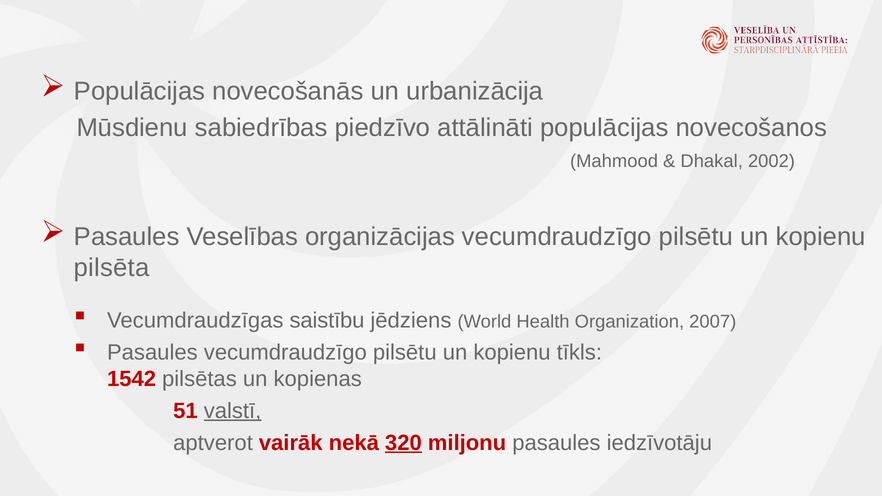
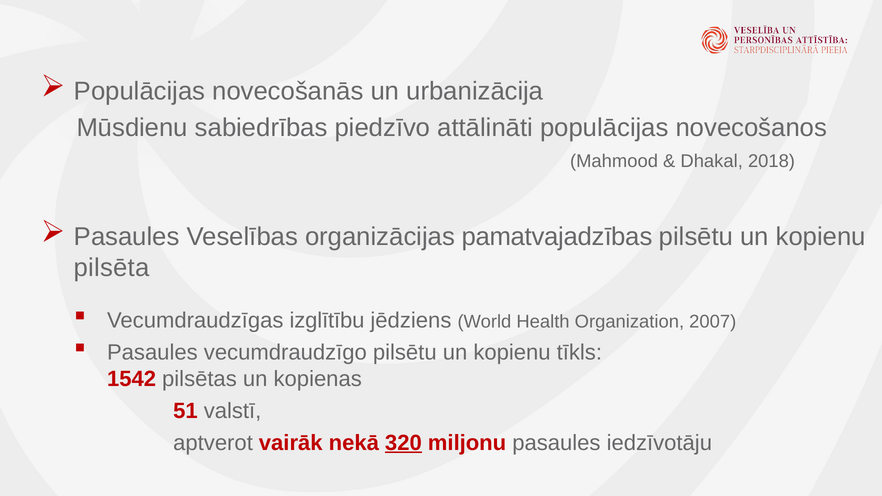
2002: 2002 -> 2018
organizācijas vecumdraudzīgo: vecumdraudzīgo -> pamatvajadzības
saistību: saistību -> izglītību
valstī underline: present -> none
